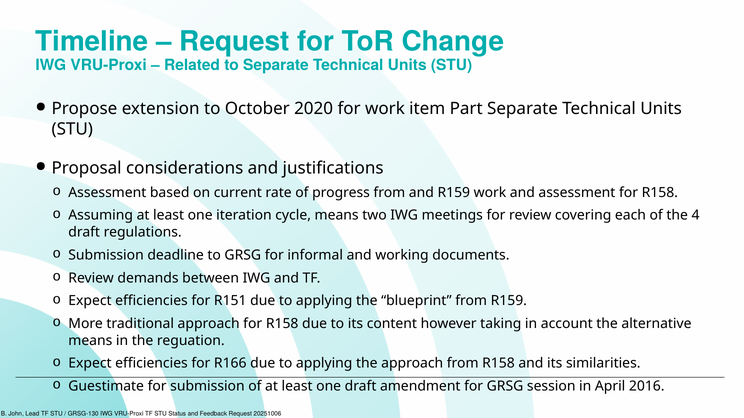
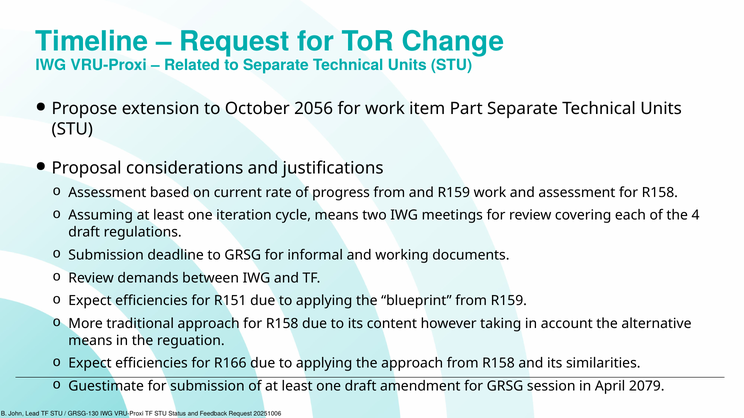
2020: 2020 -> 2056
2016: 2016 -> 2079
